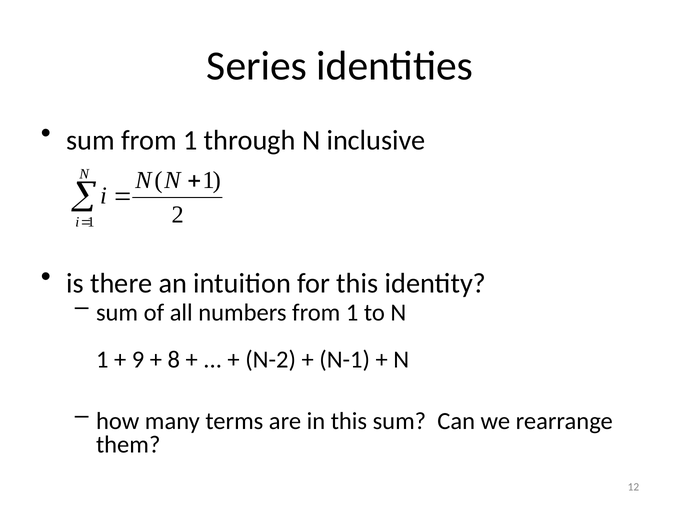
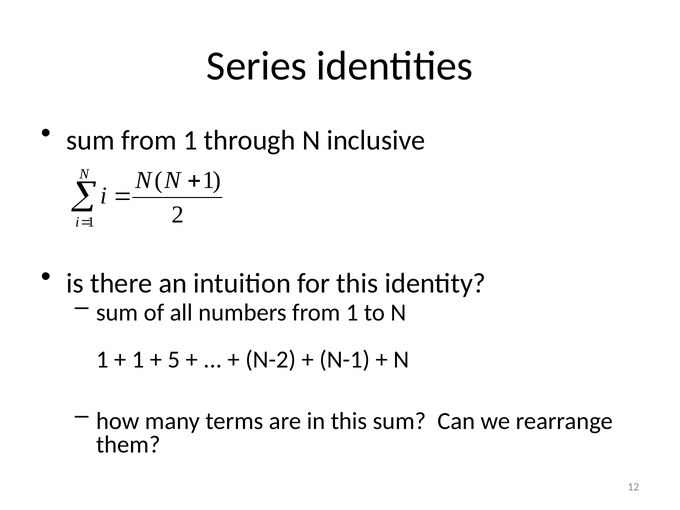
9 at (138, 360): 9 -> 1
8: 8 -> 5
